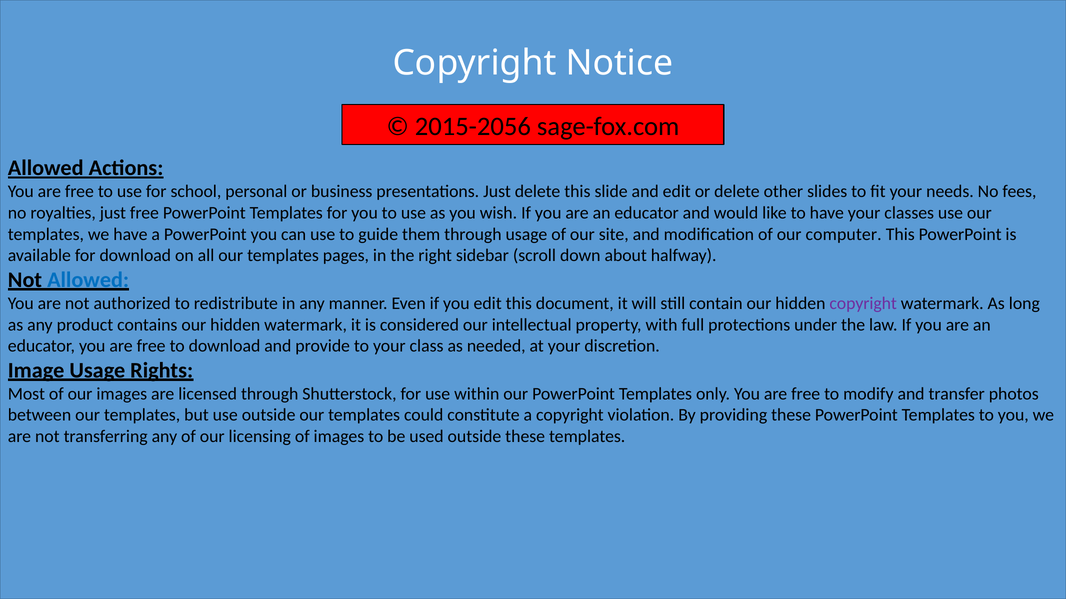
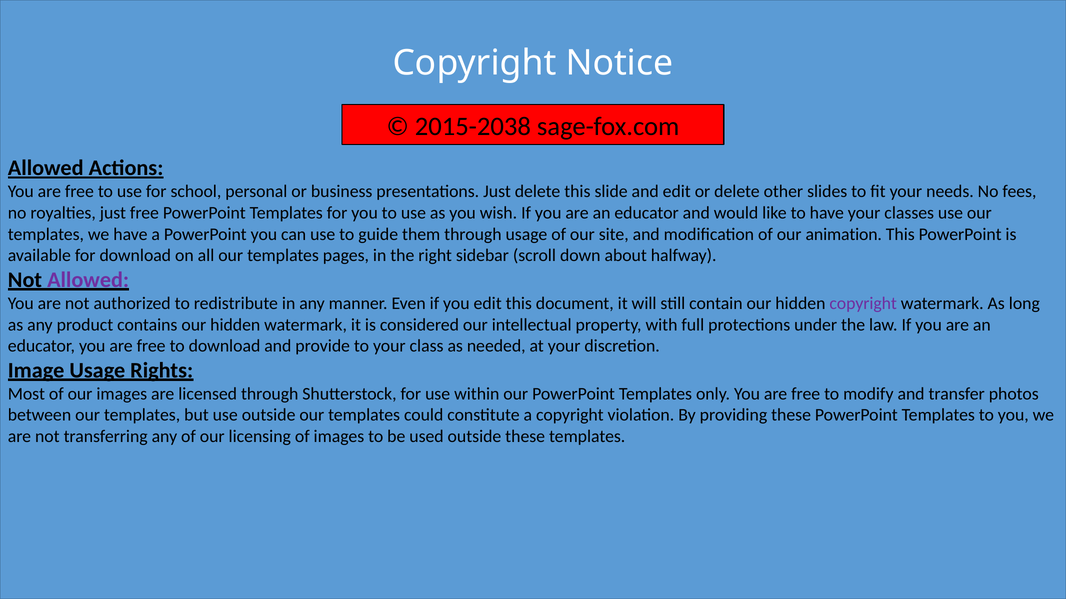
2015-2056: 2015-2056 -> 2015-2038
computer: computer -> animation
Allowed at (88, 280) colour: blue -> purple
